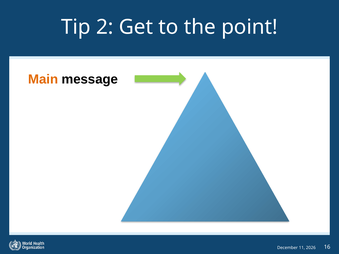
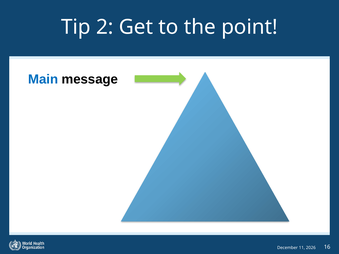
Main colour: orange -> blue
